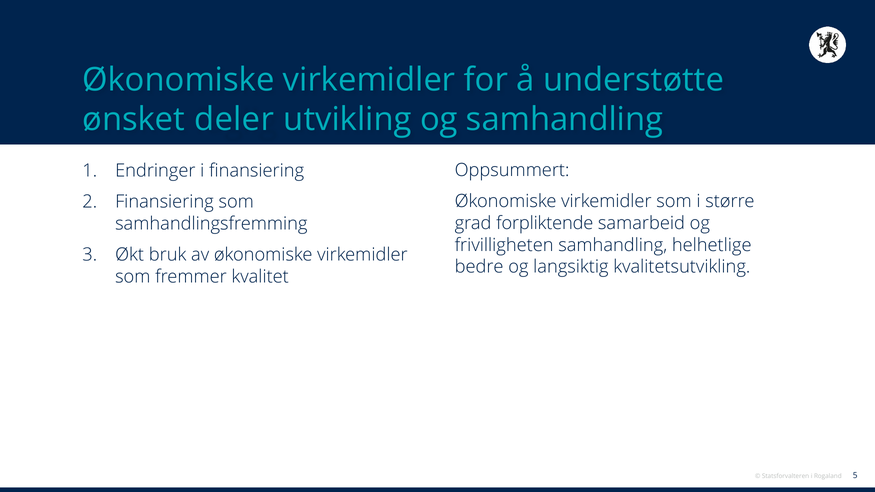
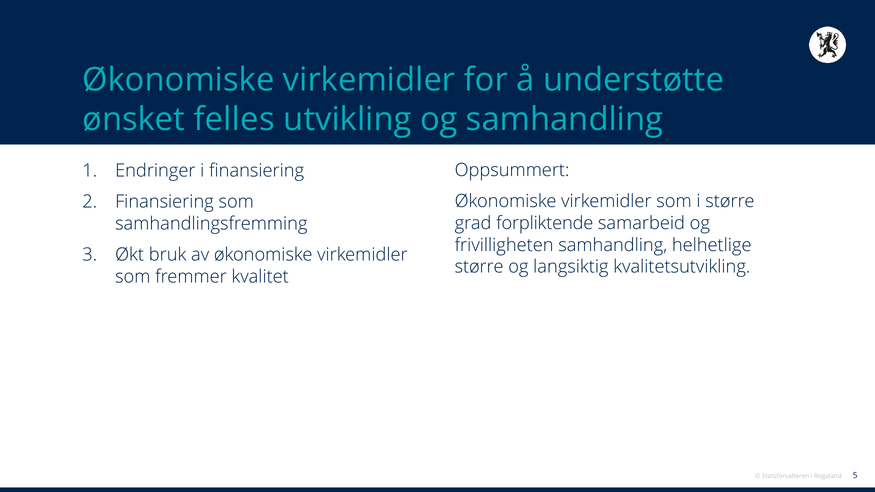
deler: deler -> felles
bedre at (479, 267): bedre -> større
